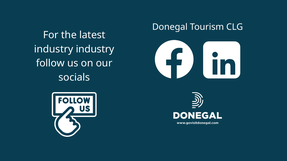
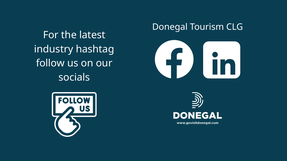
industry industry: industry -> hashtag
